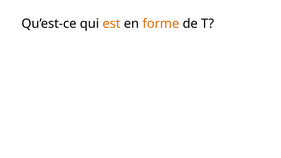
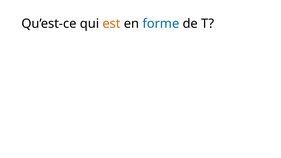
forme colour: orange -> blue
